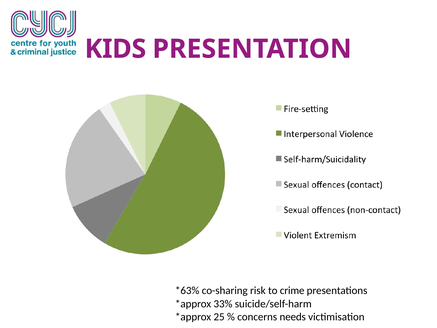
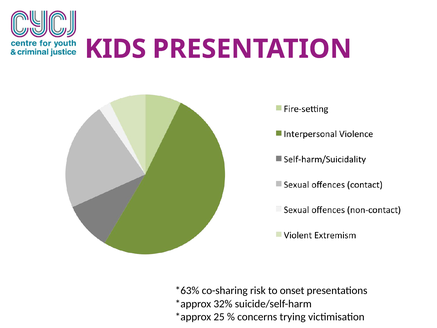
crime: crime -> onset
33%: 33% -> 32%
needs: needs -> trying
